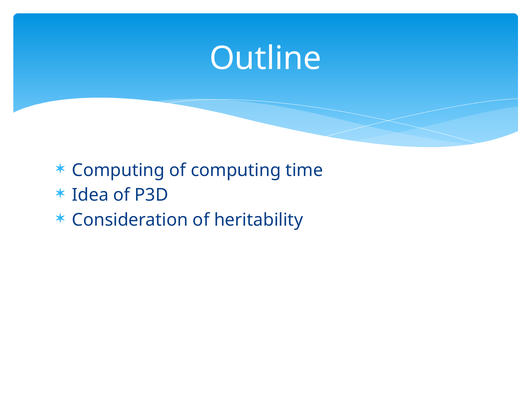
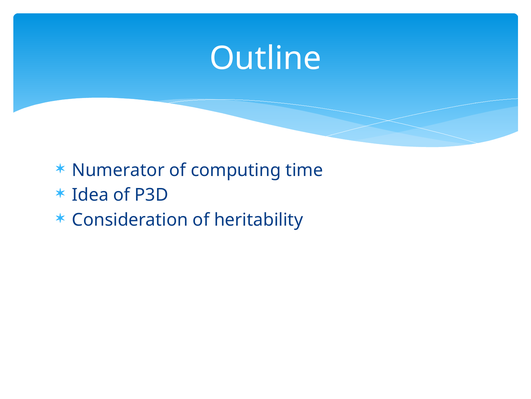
Computing at (118, 170): Computing -> Numerator
